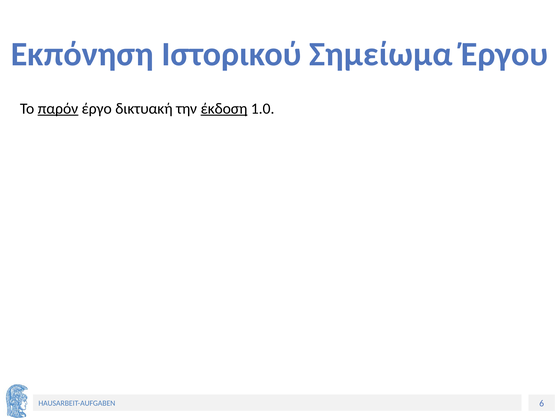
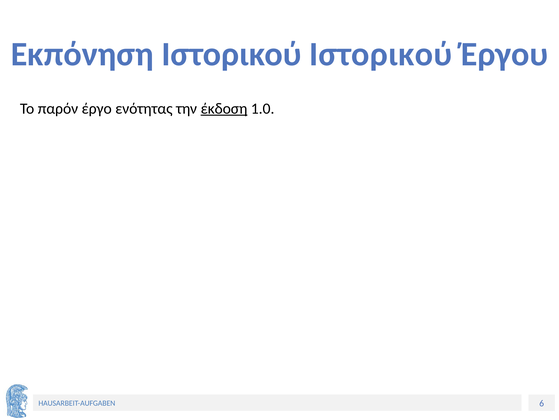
Ιστορικού Σημείωμα: Σημείωμα -> Ιστορικού
παρόν underline: present -> none
δικτυακή: δικτυακή -> ενότητας
